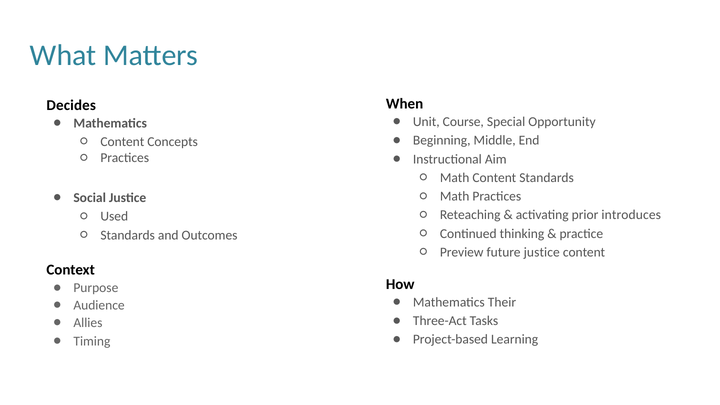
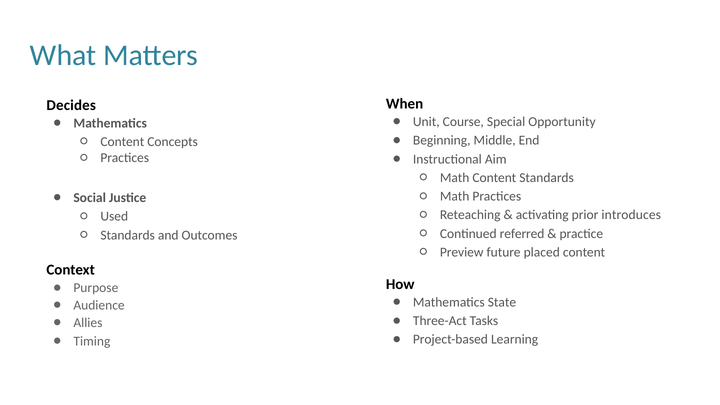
thinking: thinking -> referred
future justice: justice -> placed
Their: Their -> State
